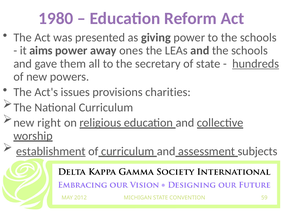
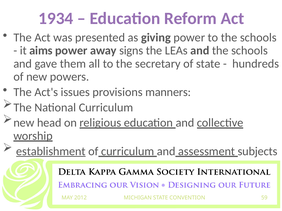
1980: 1980 -> 1934
ones: ones -> signs
hundreds underline: present -> none
charities: charities -> manners
right: right -> head
